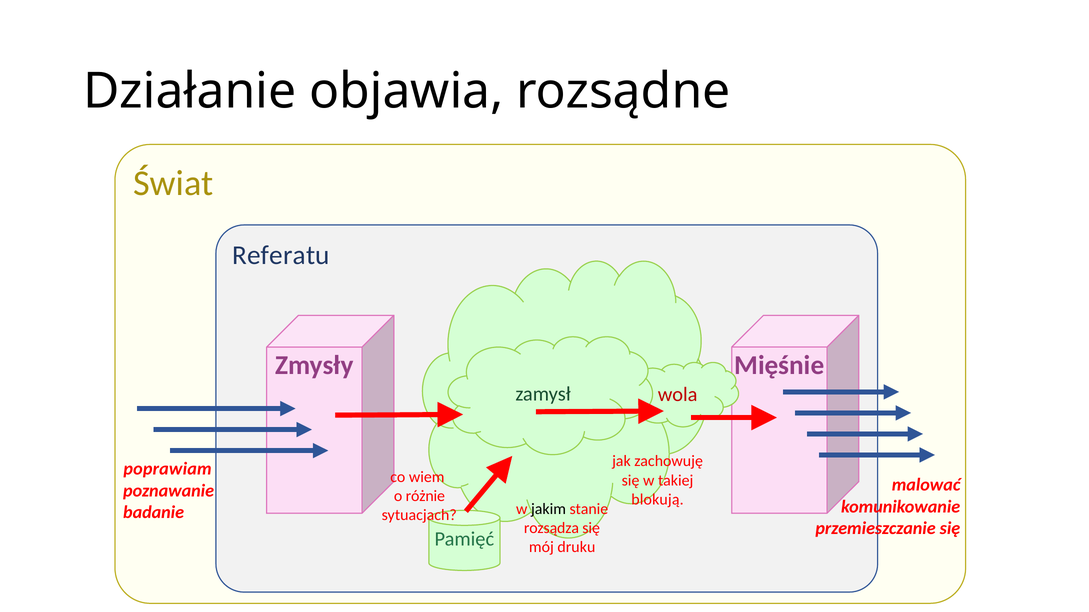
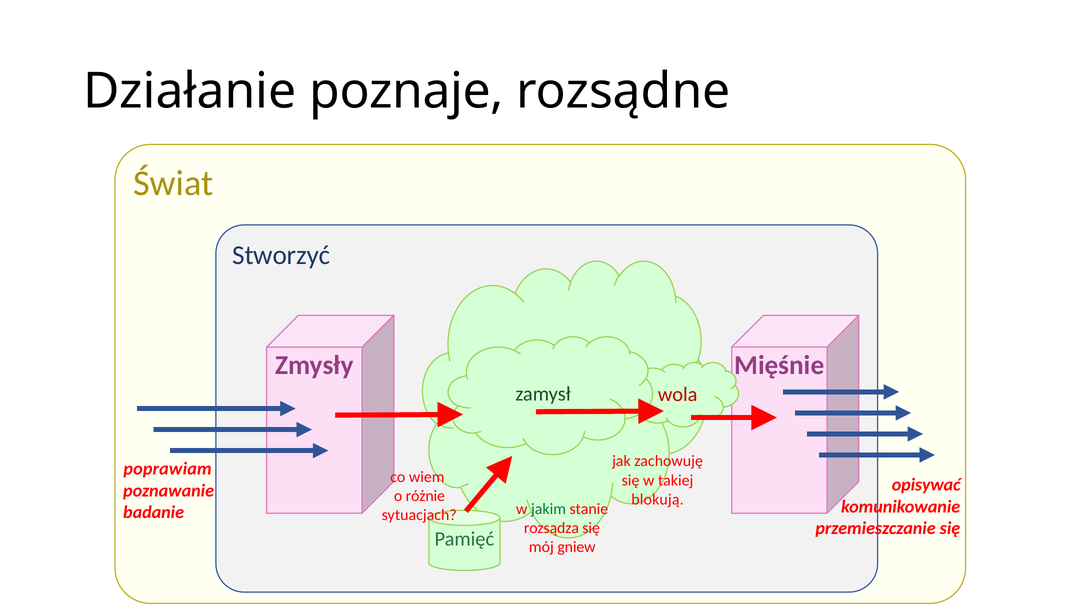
objawia: objawia -> poznaje
Referatu: Referatu -> Stworzyć
malować: malować -> opisywać
jakim colour: black -> green
druku: druku -> gniew
